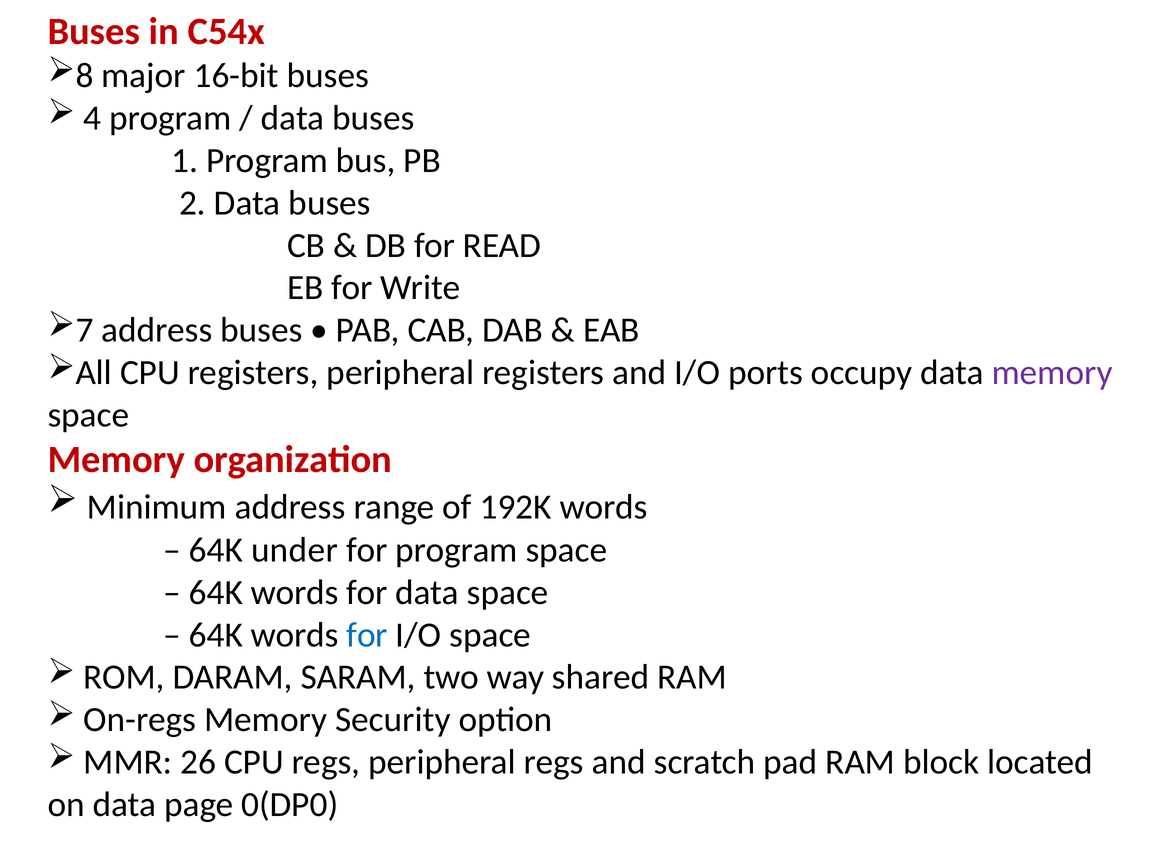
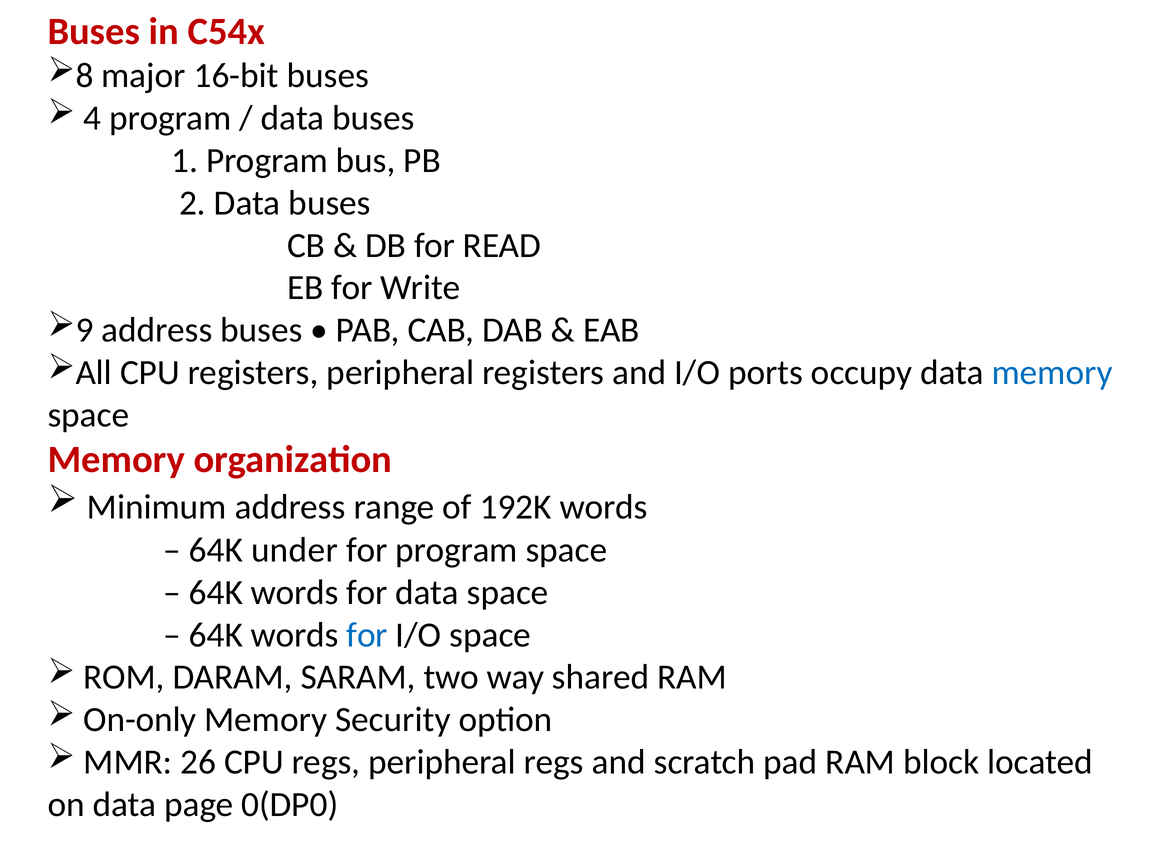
7: 7 -> 9
memory at (1052, 373) colour: purple -> blue
On-regs: On-regs -> On-only
